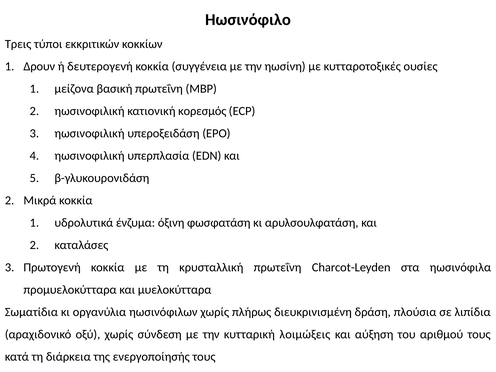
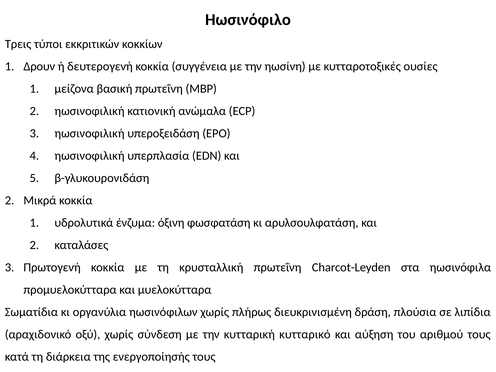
κορεσμός: κορεσμός -> ανώμαλα
λοιμώξεις: λοιμώξεις -> κυτταρικό
